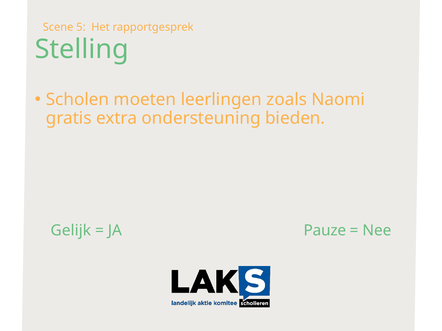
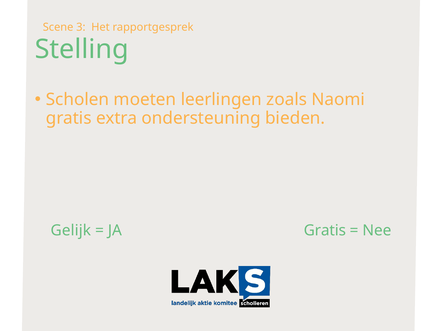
5: 5 -> 3
JA Pauze: Pauze -> Gratis
